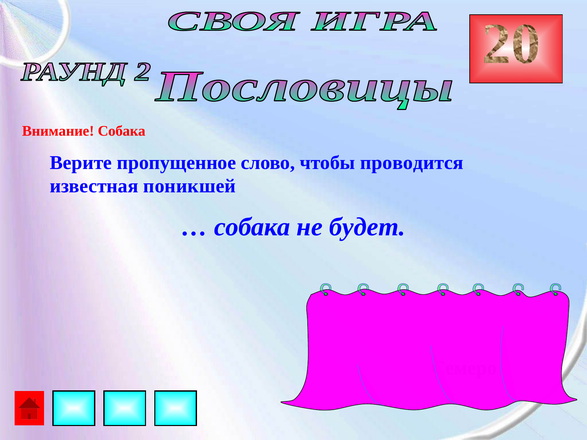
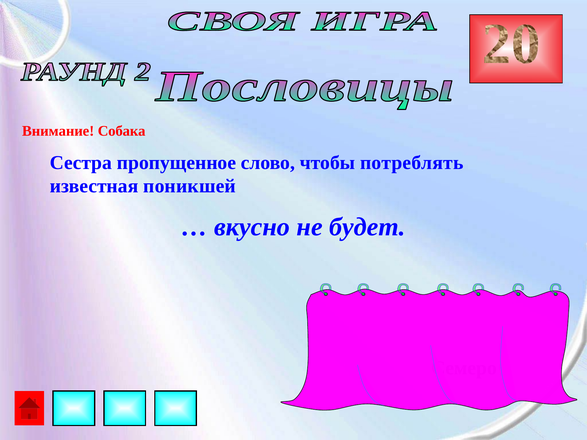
Верите: Верите -> Сестра
проводится: проводится -> потреблять
собака at (252, 227): собака -> вкусно
